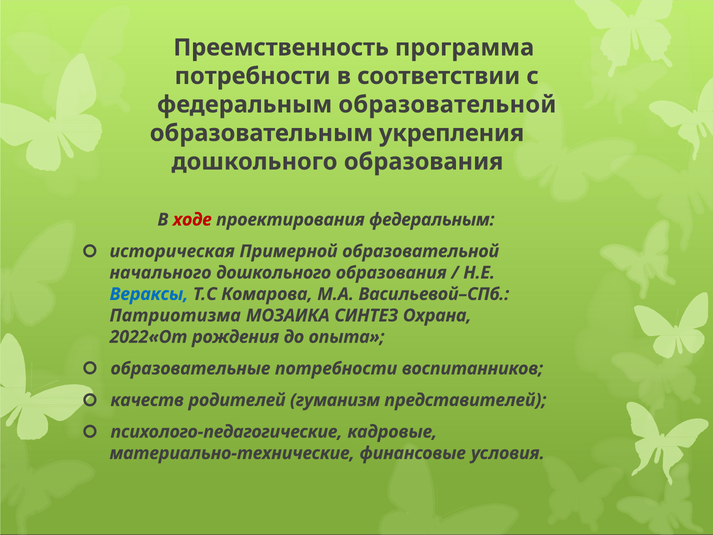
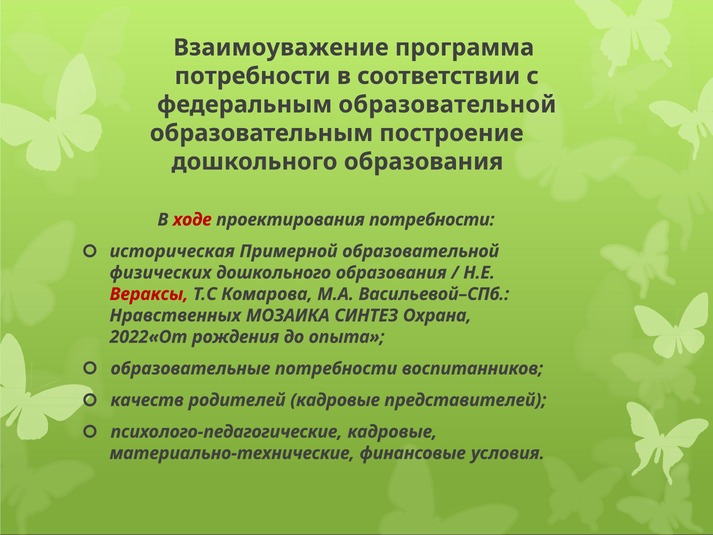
Преемственность: Преемственность -> Взаимоуважение
укрепления: укрепления -> построение
проектирования федеральным: федеральным -> потребности
начального: начального -> физических
Вераксы colour: blue -> red
Патриотизма: Патриотизма -> Нравственных
родителей гуманизм: гуманизм -> кадровые
